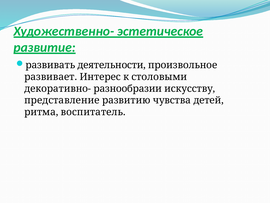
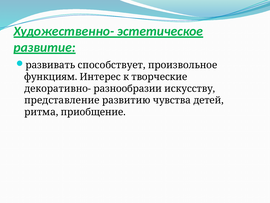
деятельности: деятельности -> способствует
развивает: развивает -> функциям
столовыми: столовыми -> творческие
воспитатель: воспитатель -> приобщение
